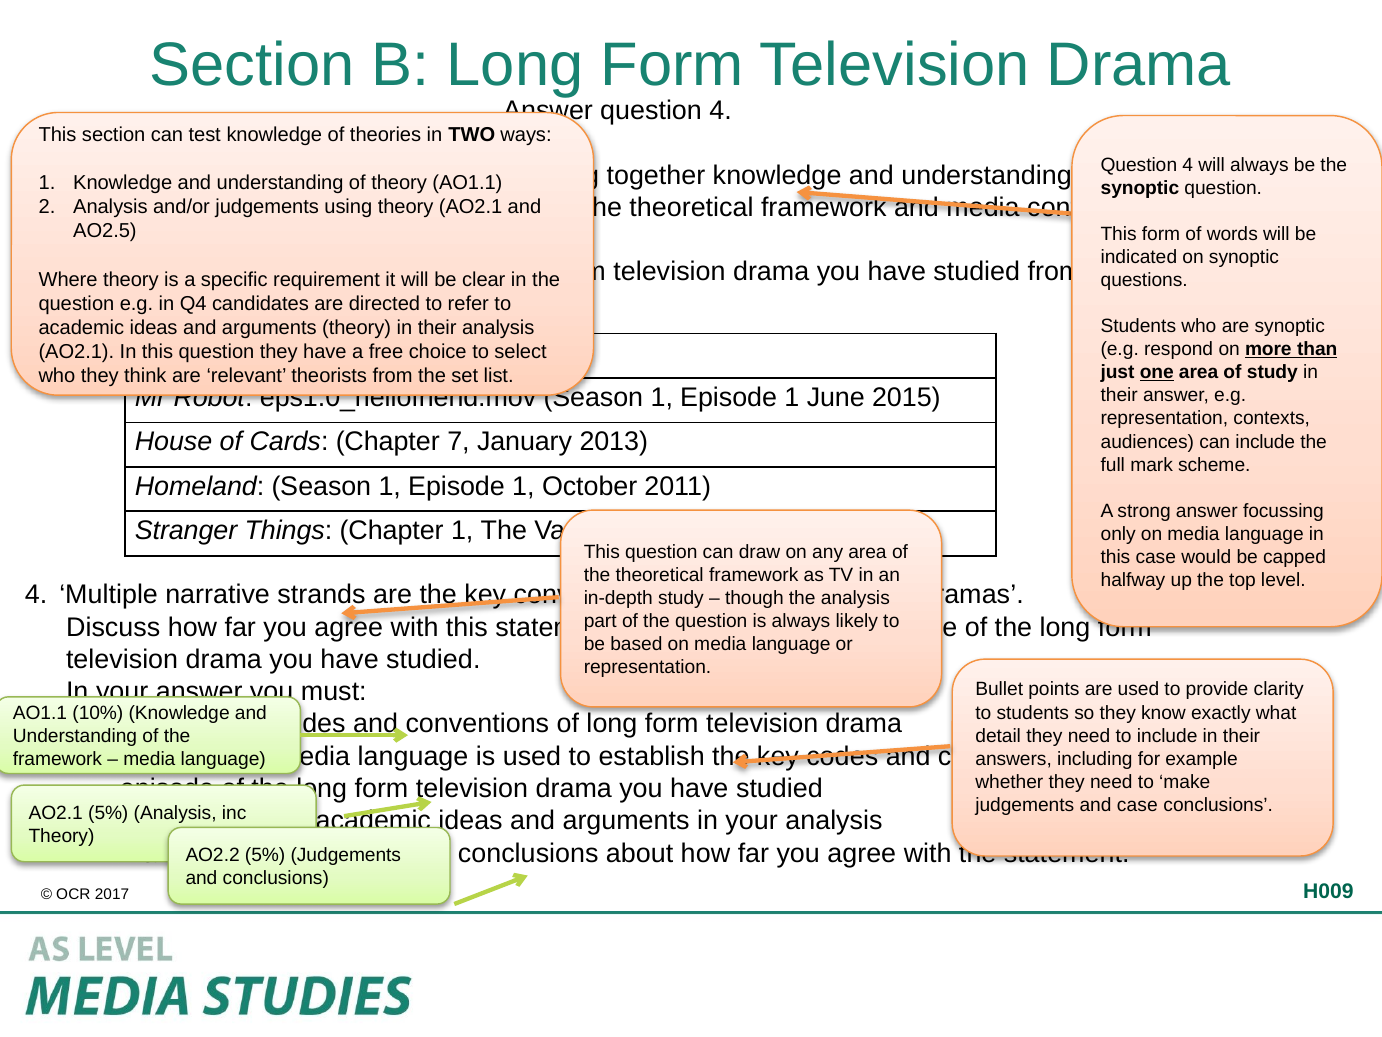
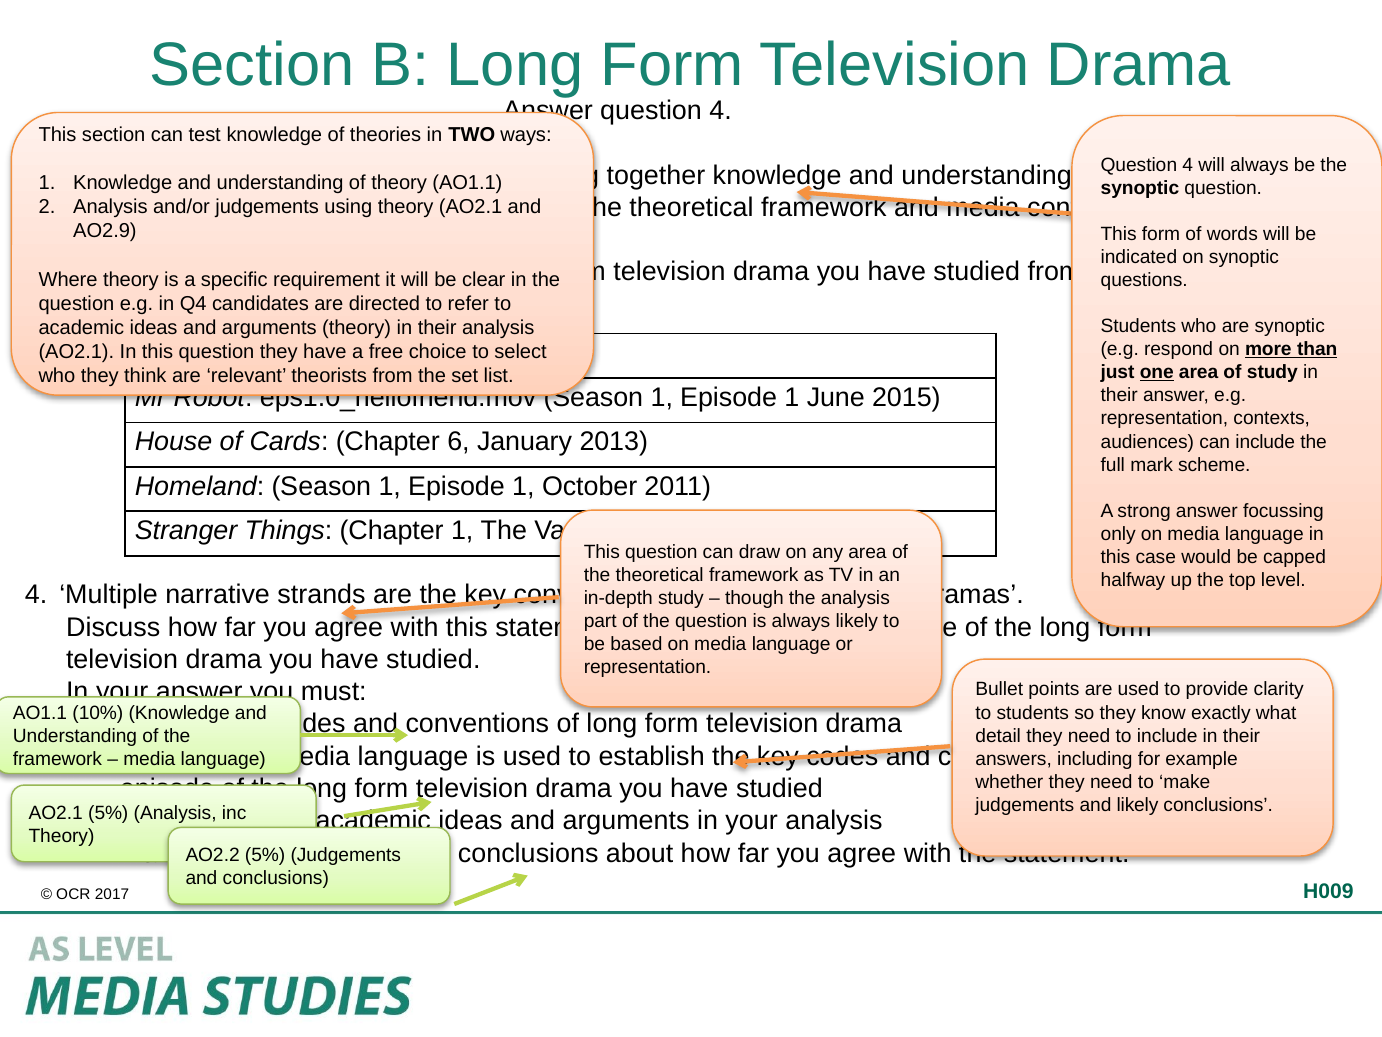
AO2.5: AO2.5 -> AO2.9
7: 7 -> 6
and case: case -> likely
